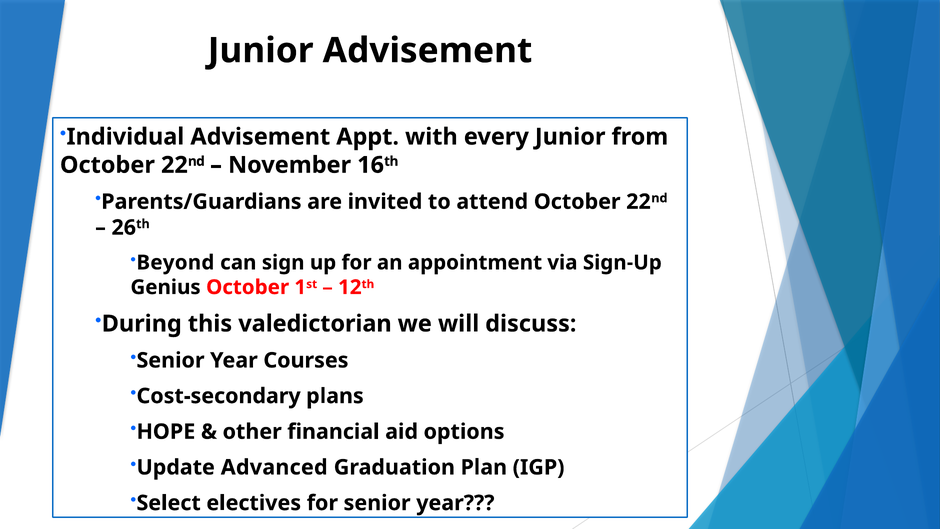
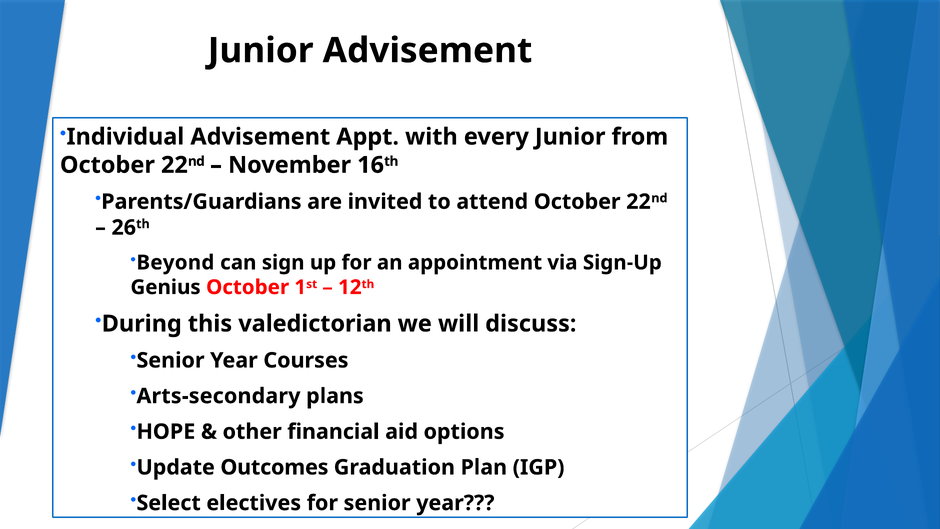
Cost-secondary: Cost-secondary -> Arts-secondary
Advanced: Advanced -> Outcomes
